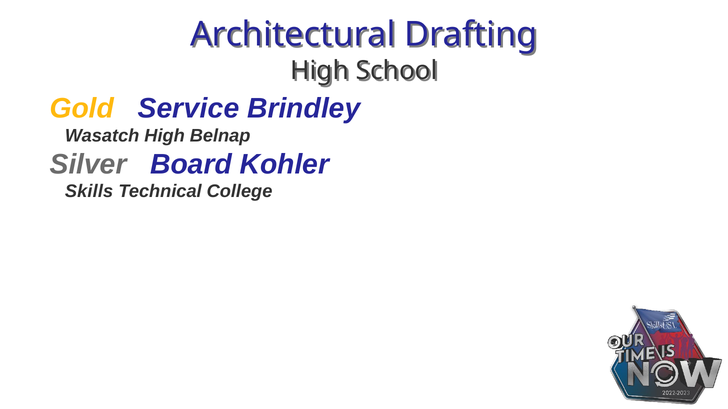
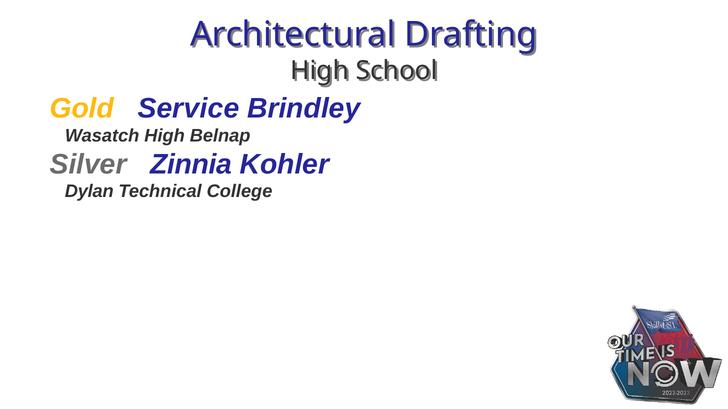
Board: Board -> Zinnia
Skills: Skills -> Dylan
